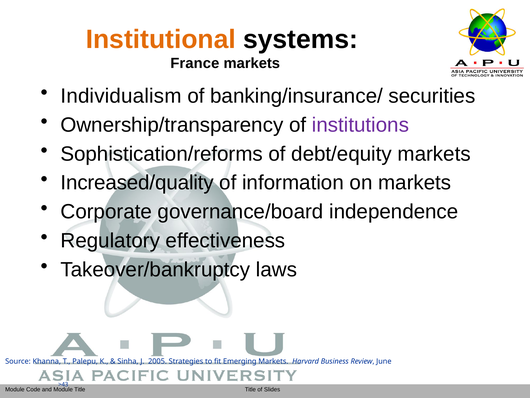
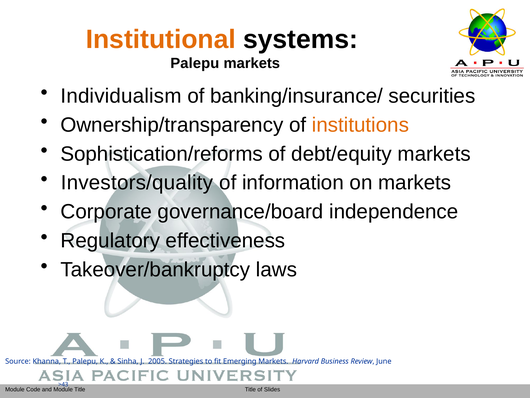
France at (195, 63): France -> Palepu
institutions colour: purple -> orange
Increased/quality: Increased/quality -> Investors/quality
